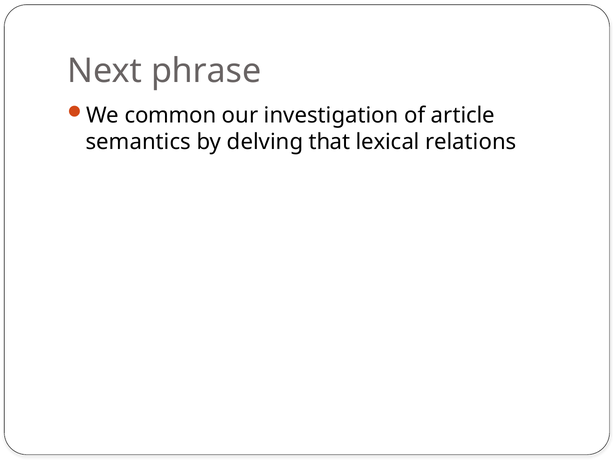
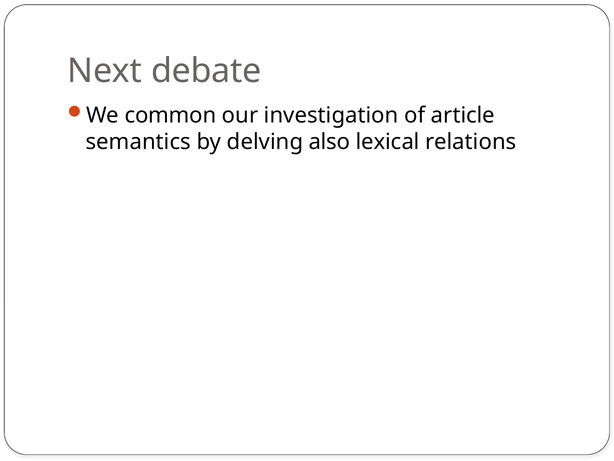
phrase: phrase -> debate
that: that -> also
